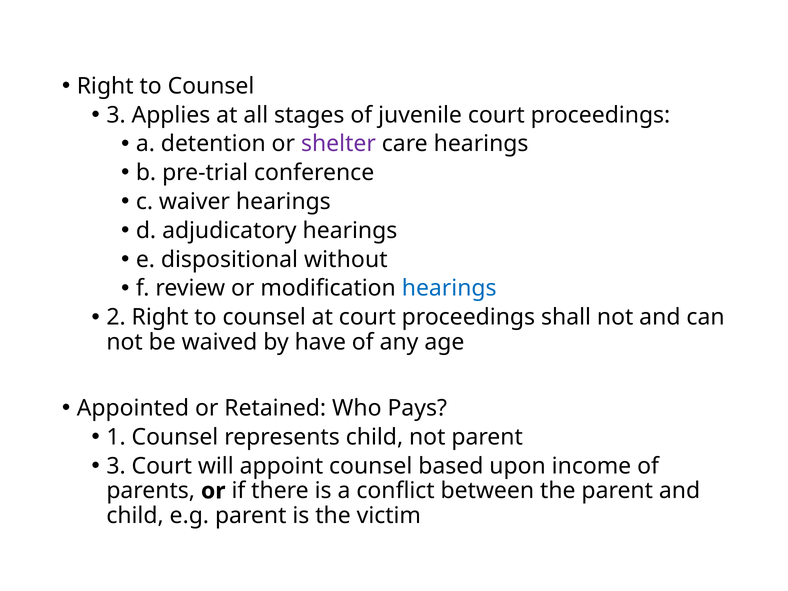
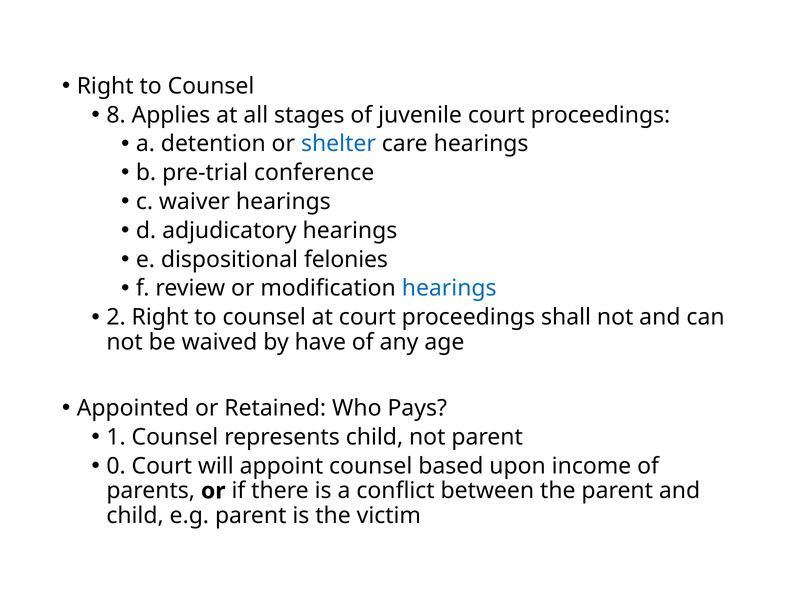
3 at (116, 115): 3 -> 8
shelter colour: purple -> blue
without: without -> felonies
3 at (116, 466): 3 -> 0
